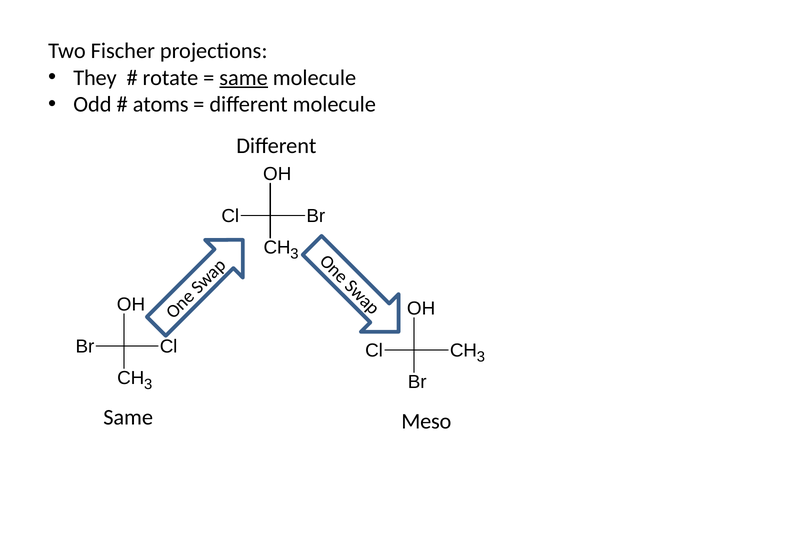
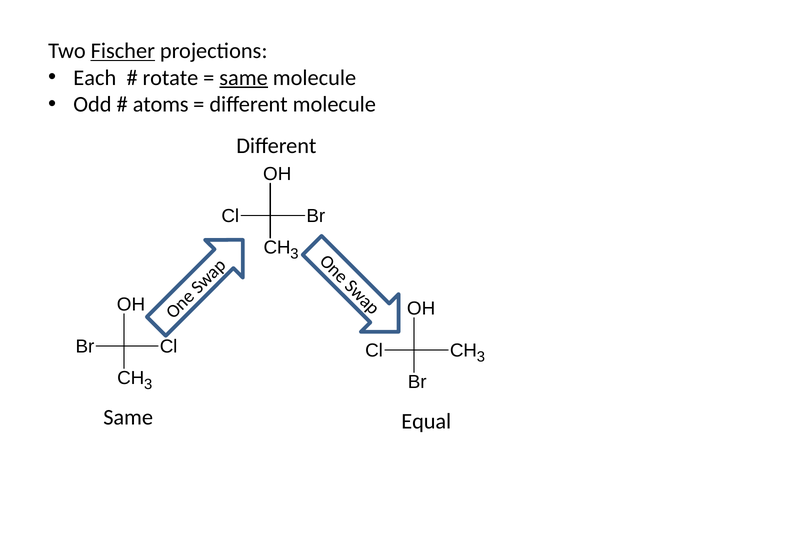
Fischer underline: none -> present
They: They -> Each
Meso: Meso -> Equal
